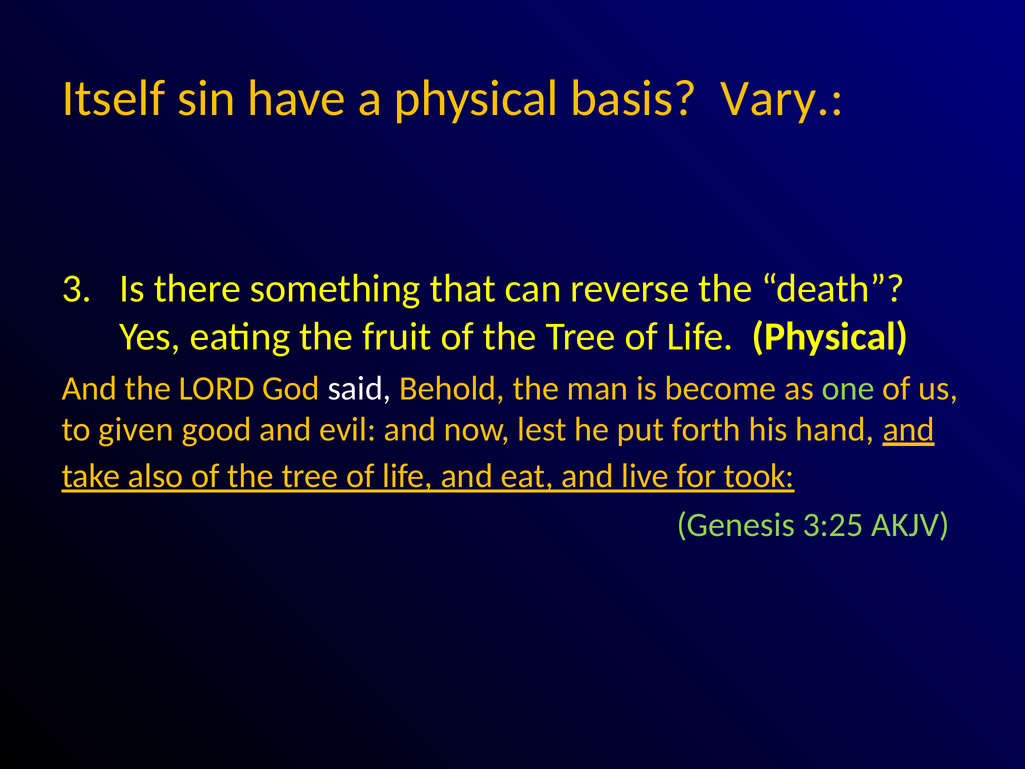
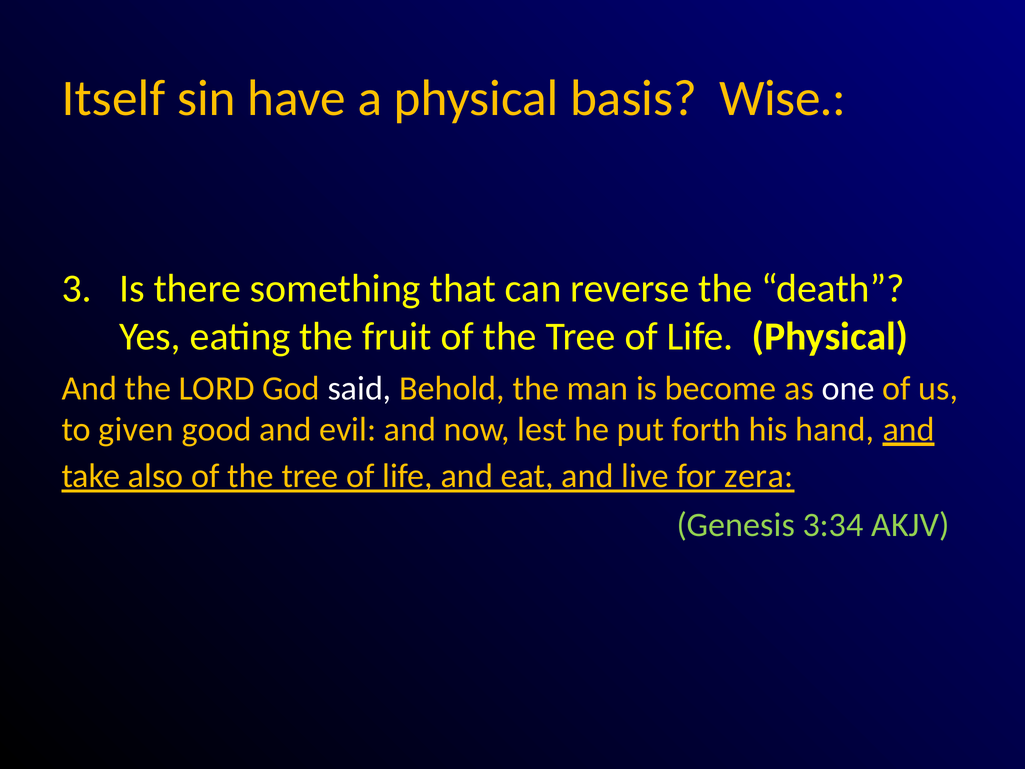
Vary: Vary -> Wise
one colour: light green -> white
took: took -> zera
3:25: 3:25 -> 3:34
